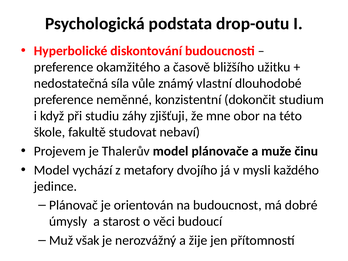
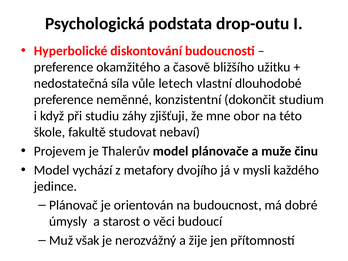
známý: známý -> letech
